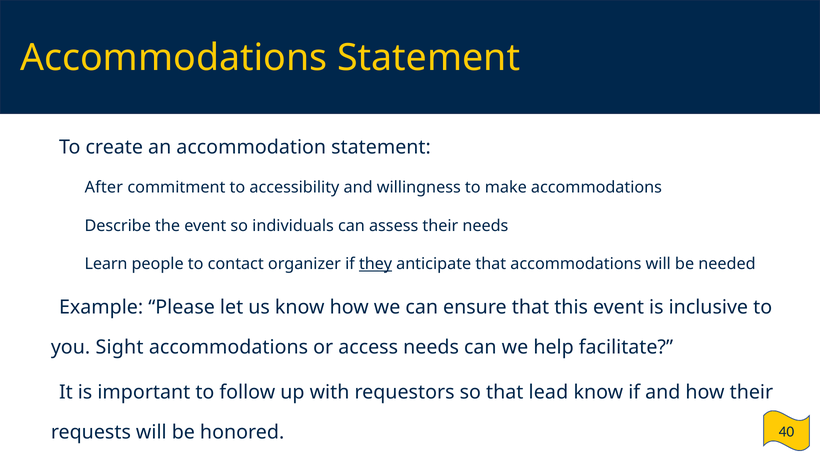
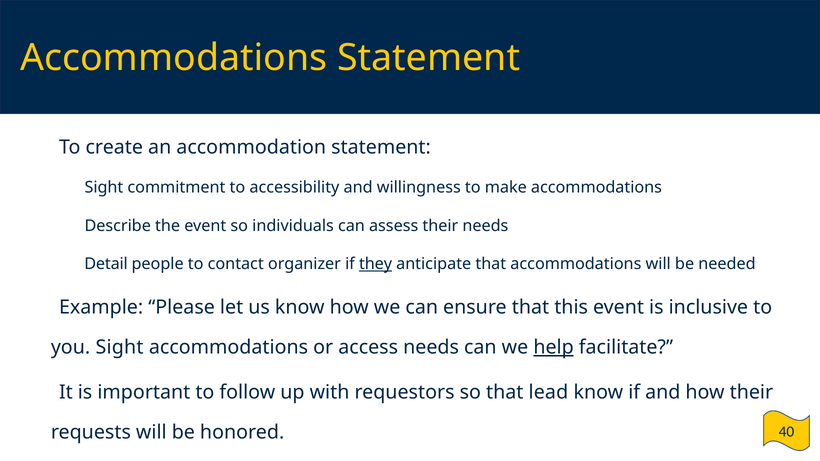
After at (104, 188): After -> Sight
Learn: Learn -> Detail
help underline: none -> present
